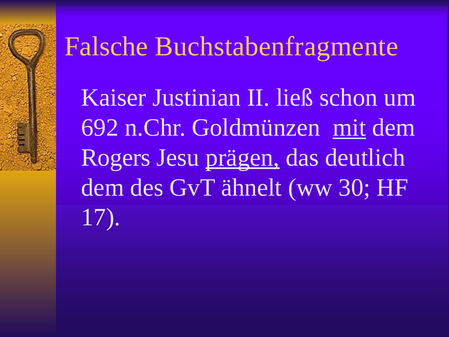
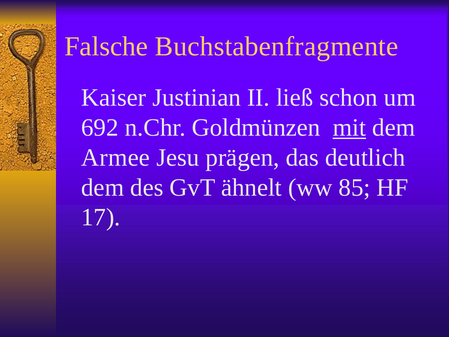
Rogers: Rogers -> Armee
prägen underline: present -> none
30: 30 -> 85
